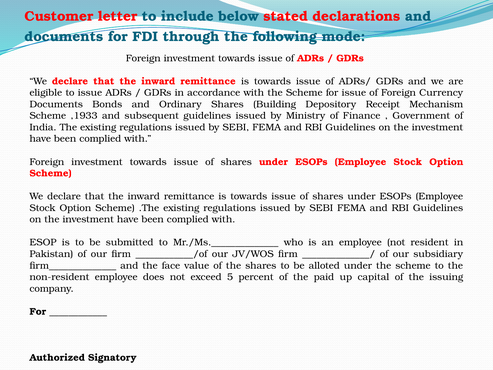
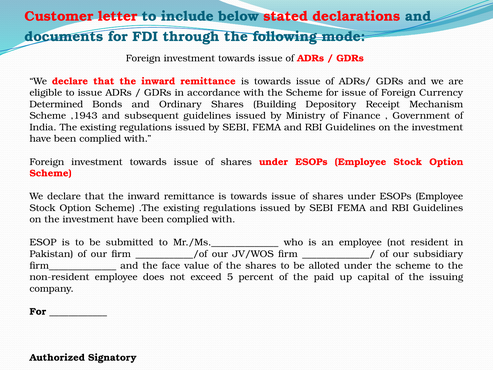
Documents at (56, 104): Documents -> Determined
,1933: ,1933 -> ,1943
